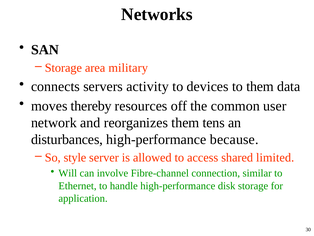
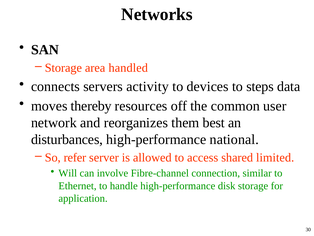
military: military -> handled
to them: them -> steps
tens: tens -> best
because: because -> national
style: style -> refer
